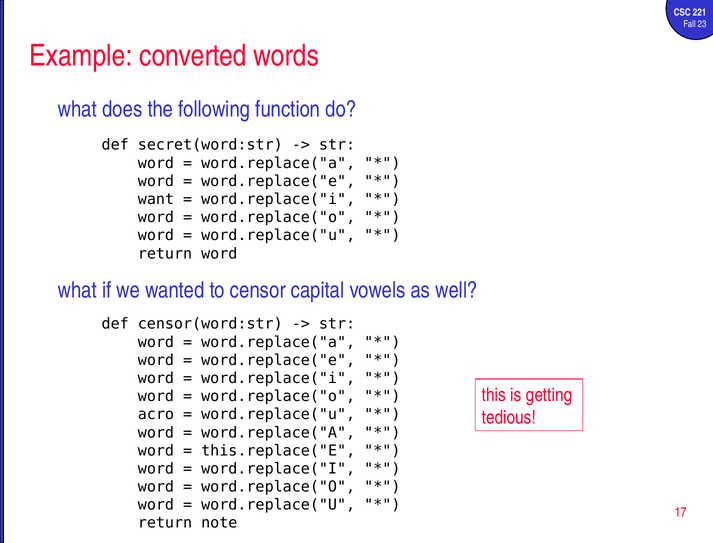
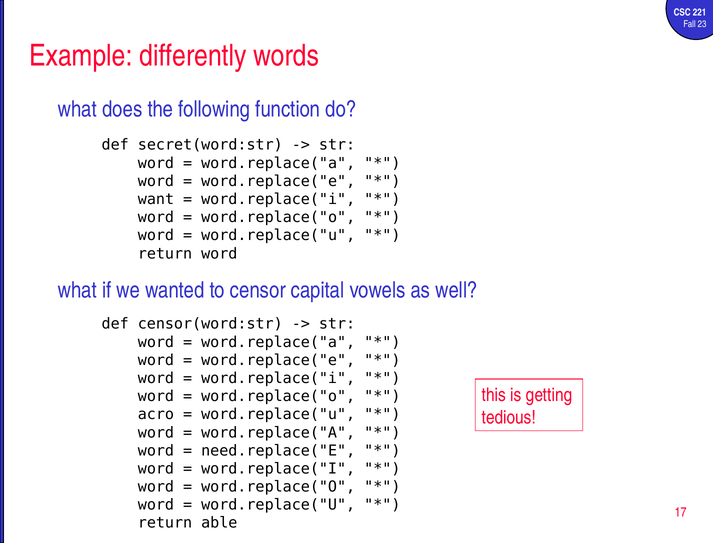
converted: converted -> differently
this.replace("E: this.replace("E -> need.replace("E
note: note -> able
